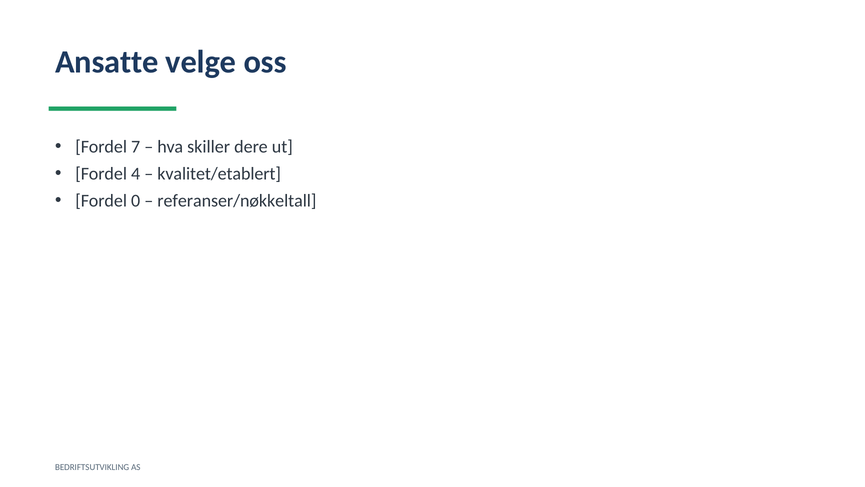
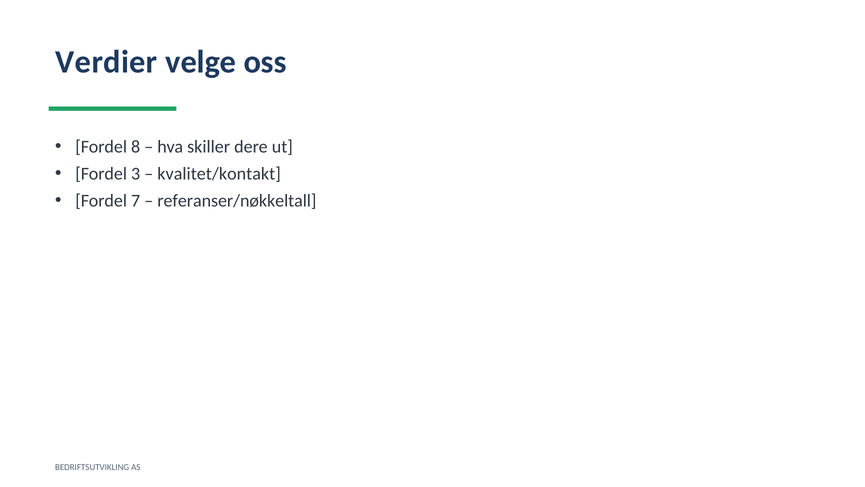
Ansatte: Ansatte -> Verdier
7: 7 -> 8
4: 4 -> 3
kvalitet/etablert: kvalitet/etablert -> kvalitet/kontakt
0: 0 -> 7
